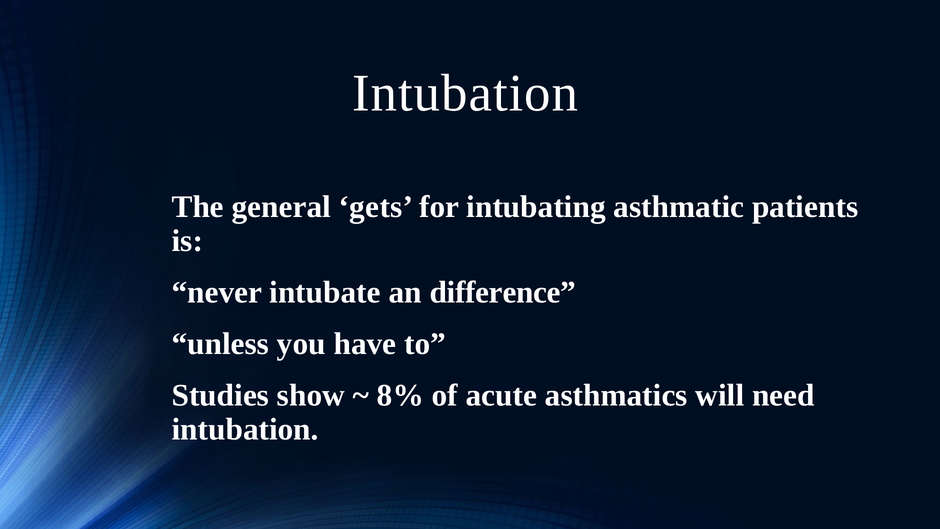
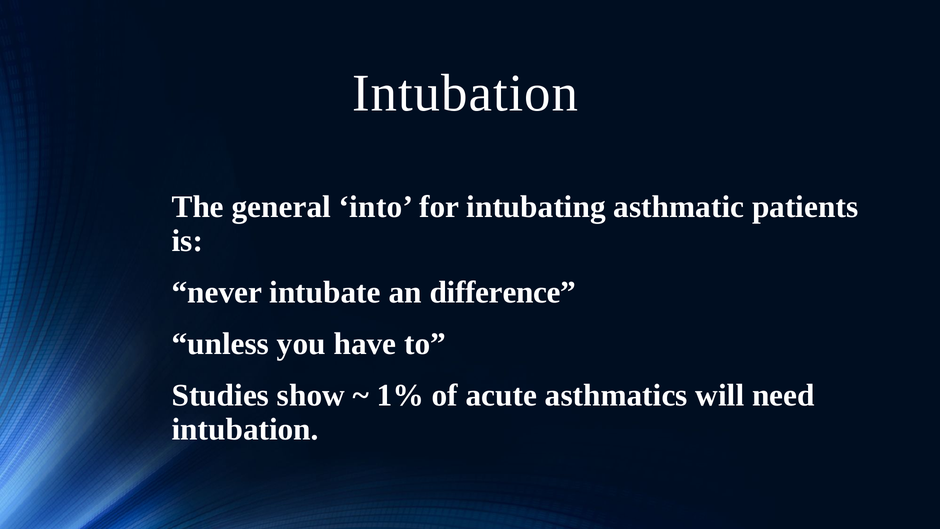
gets: gets -> into
8%: 8% -> 1%
